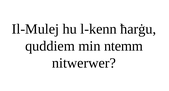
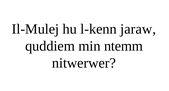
ħarġu: ħarġu -> jaraw
